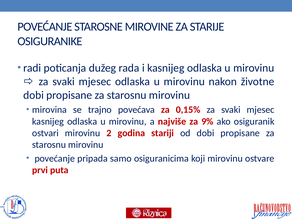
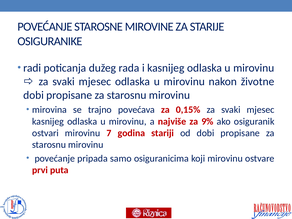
2: 2 -> 7
